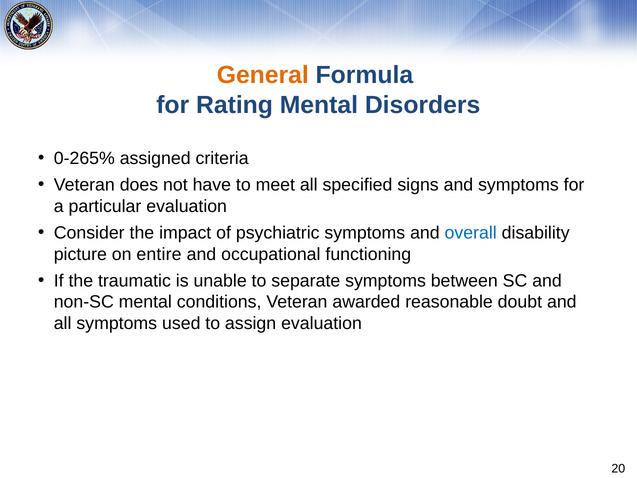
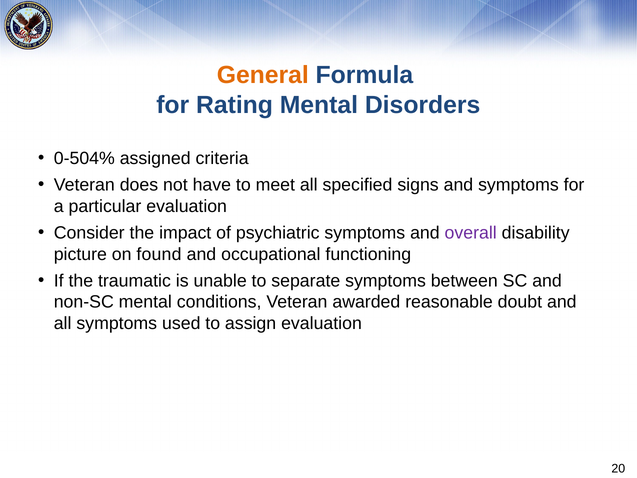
0-265%: 0-265% -> 0-504%
overall colour: blue -> purple
entire: entire -> found
